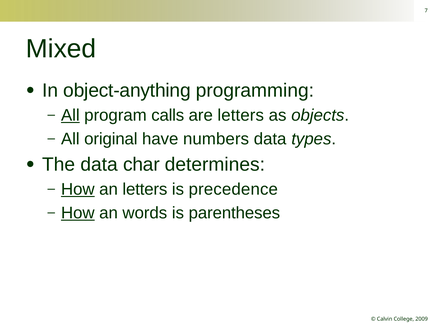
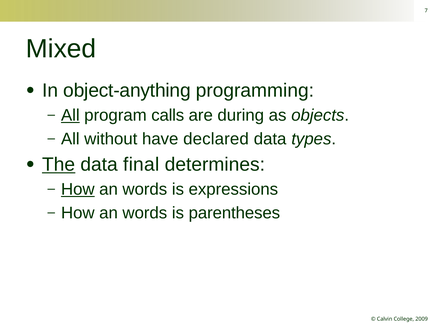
are letters: letters -> during
original: original -> without
numbers: numbers -> declared
The underline: none -> present
char: char -> final
letters at (145, 189): letters -> words
precedence: precedence -> expressions
How at (78, 213) underline: present -> none
